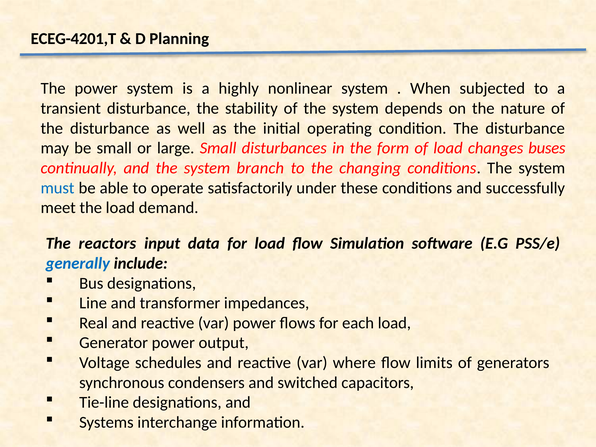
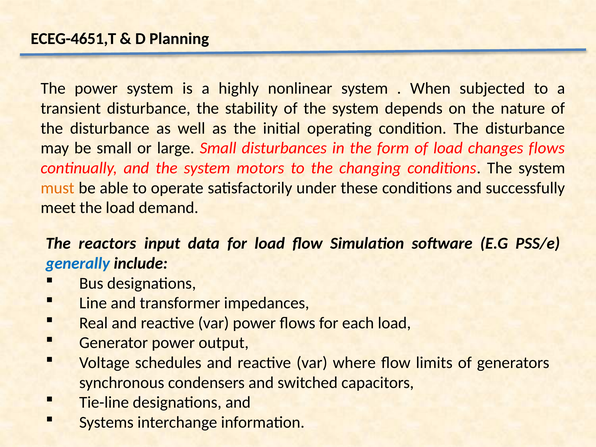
ECEG-4201,T: ECEG-4201,T -> ECEG-4651,T
changes buses: buses -> flows
branch: branch -> motors
must colour: blue -> orange
